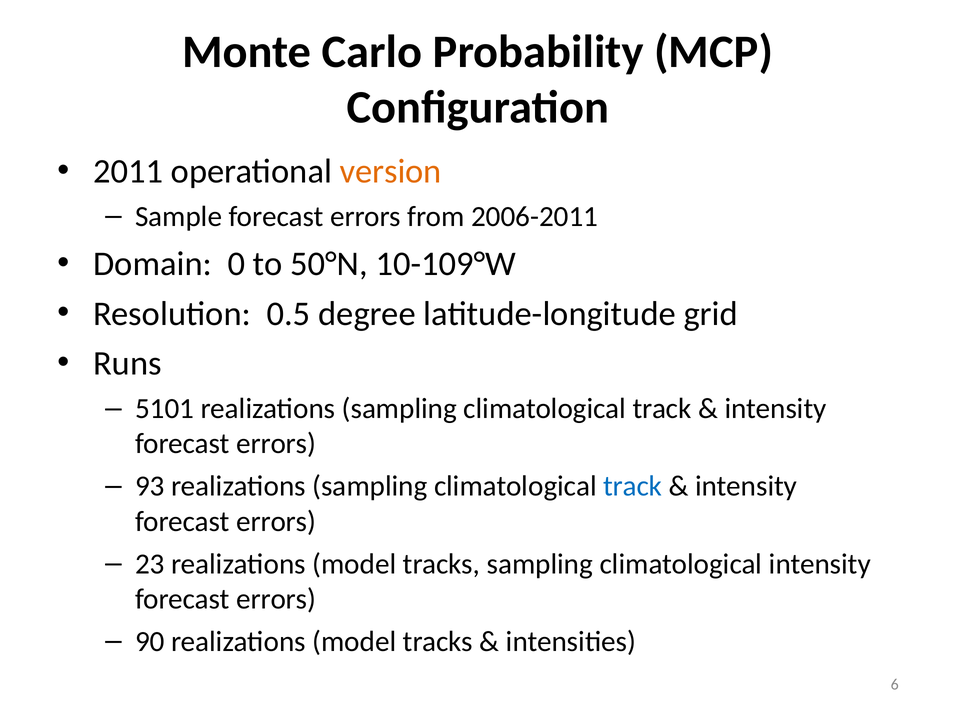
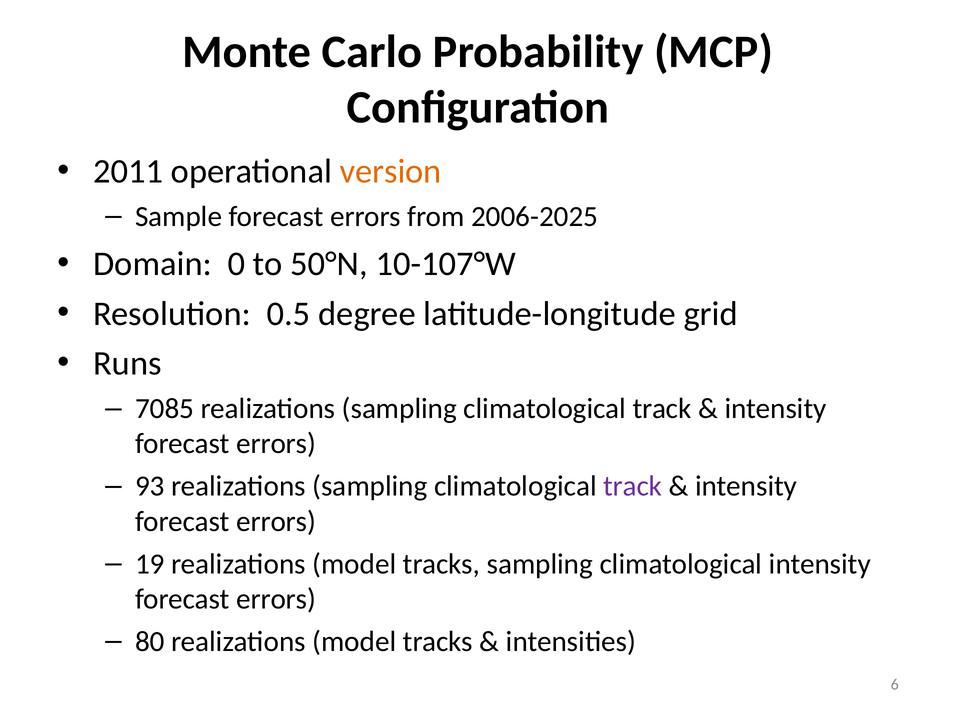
2006-2011: 2006-2011 -> 2006-2025
10-109°W: 10-109°W -> 10-107°W
5101: 5101 -> 7085
track at (633, 486) colour: blue -> purple
23: 23 -> 19
90: 90 -> 80
